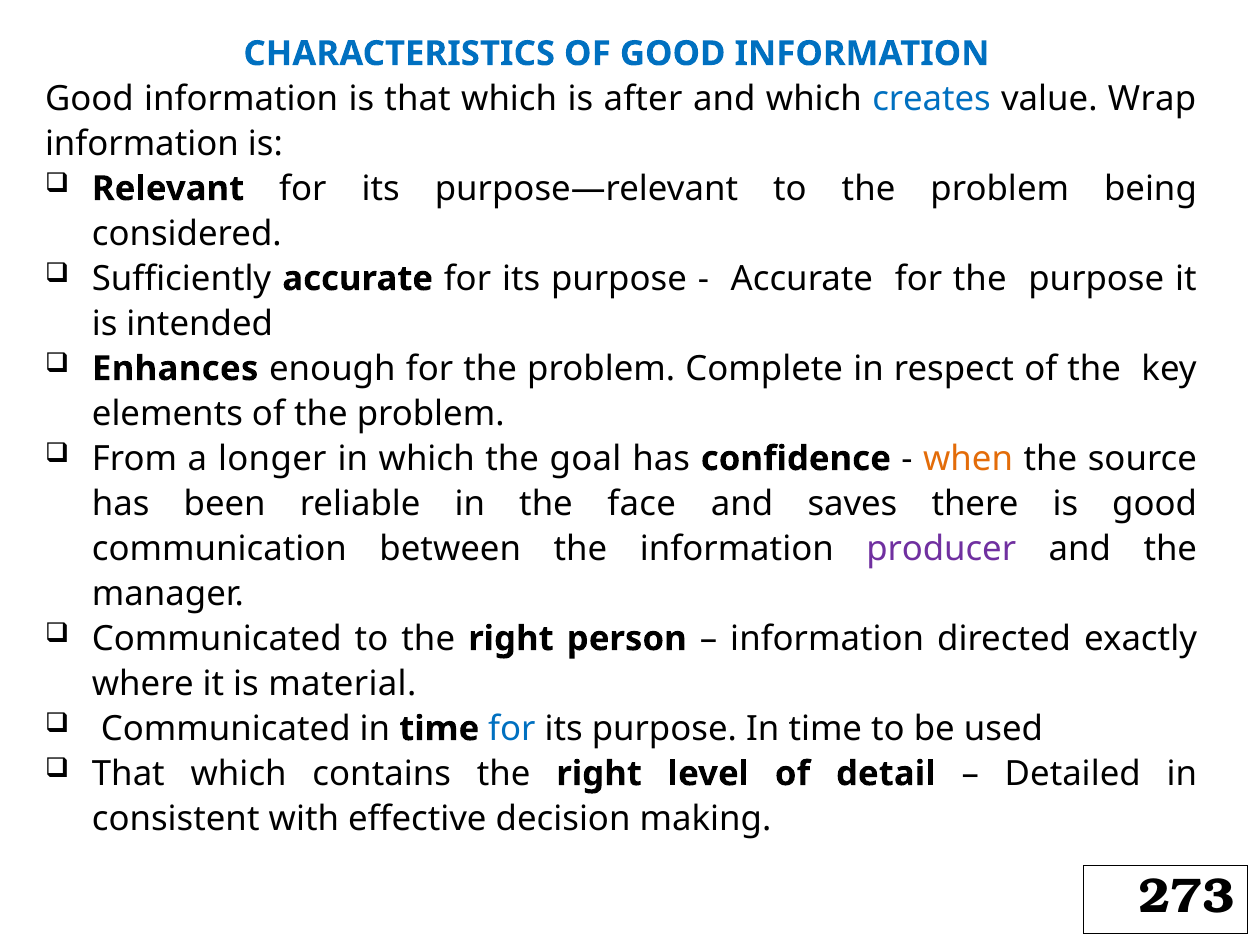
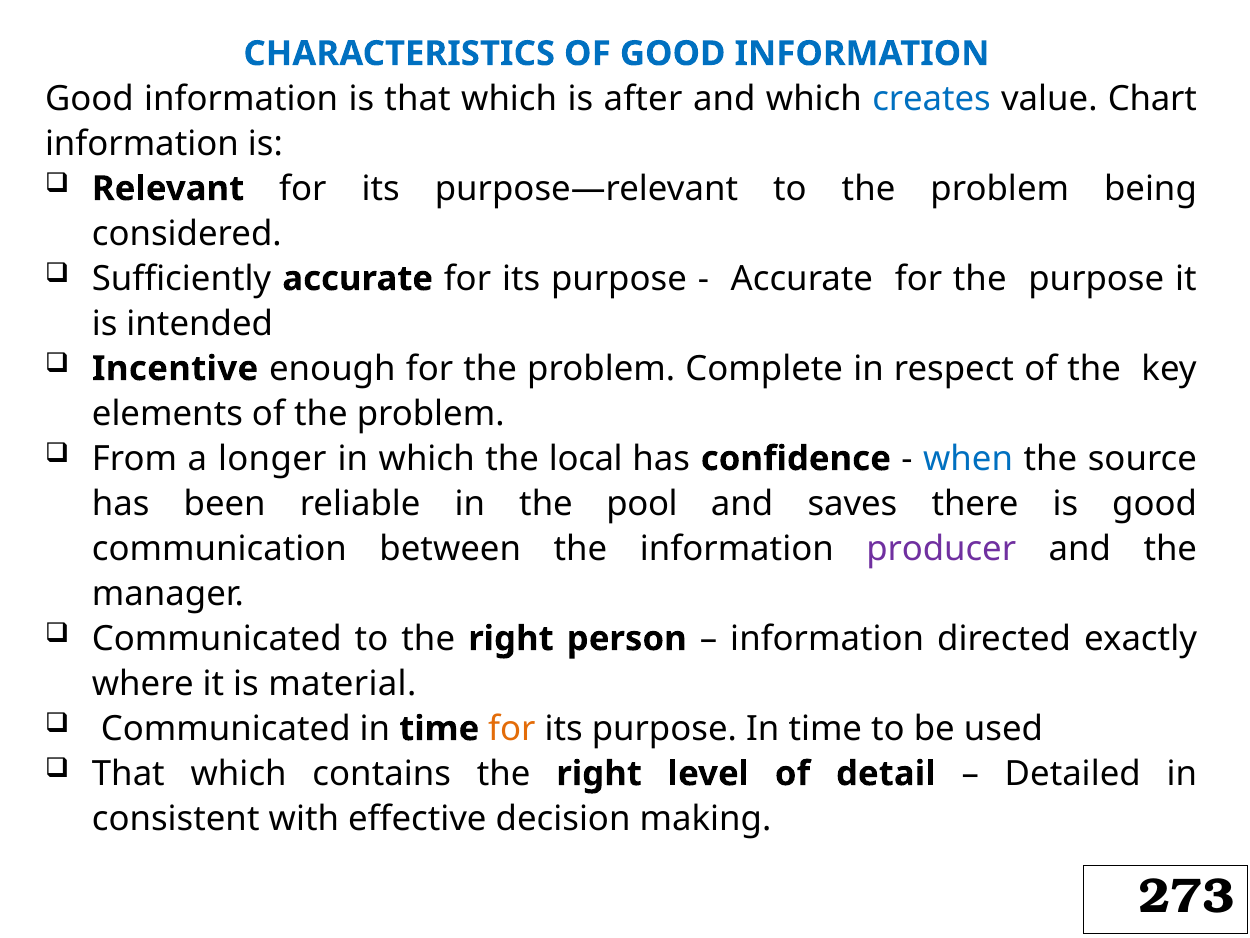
Wrap: Wrap -> Chart
Enhances: Enhances -> Incentive
goal: goal -> local
when colour: orange -> blue
face: face -> pool
for at (512, 728) colour: blue -> orange
